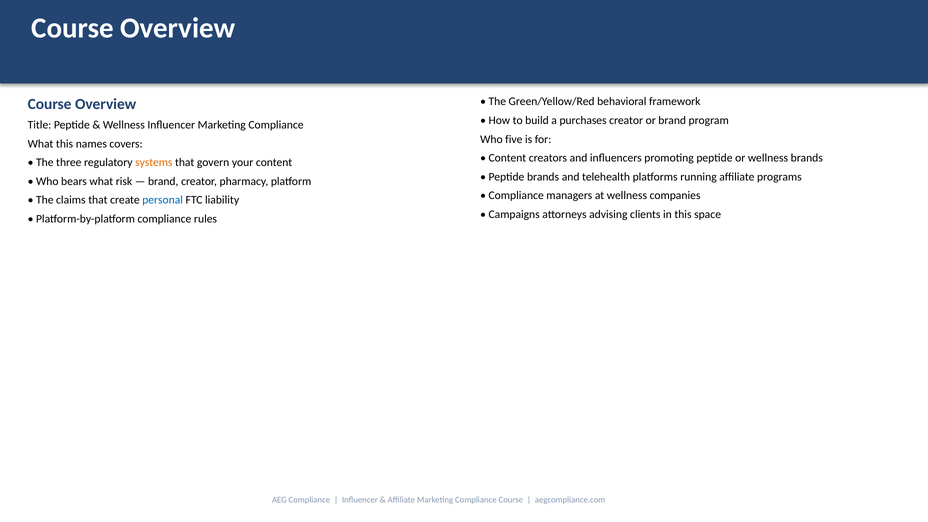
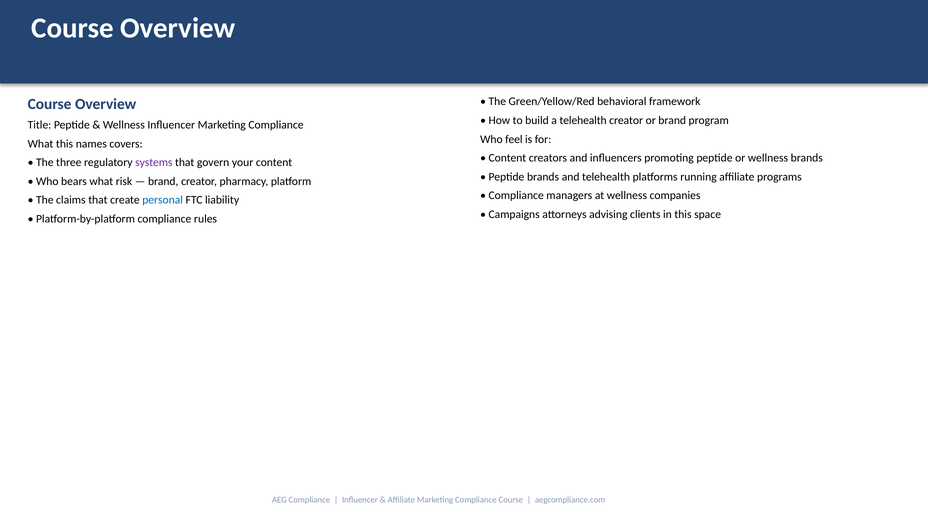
a purchases: purchases -> telehealth
five: five -> feel
systems colour: orange -> purple
